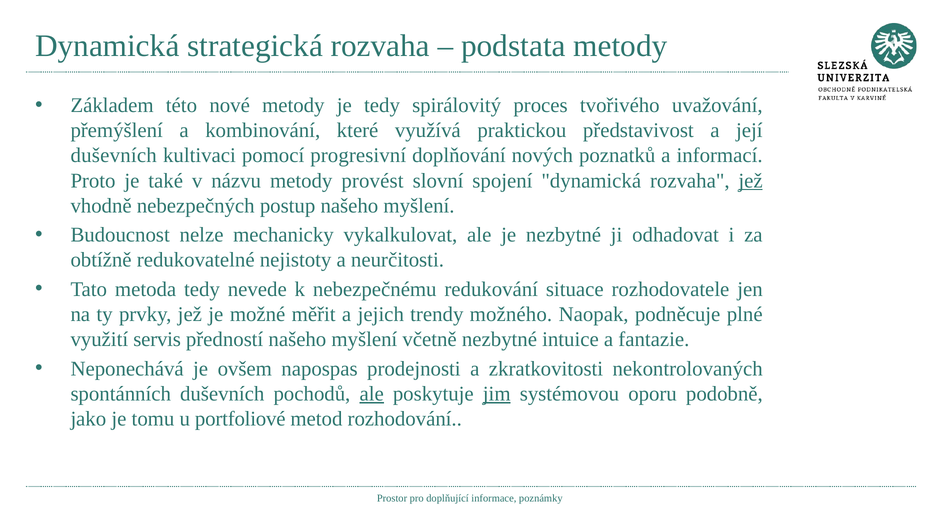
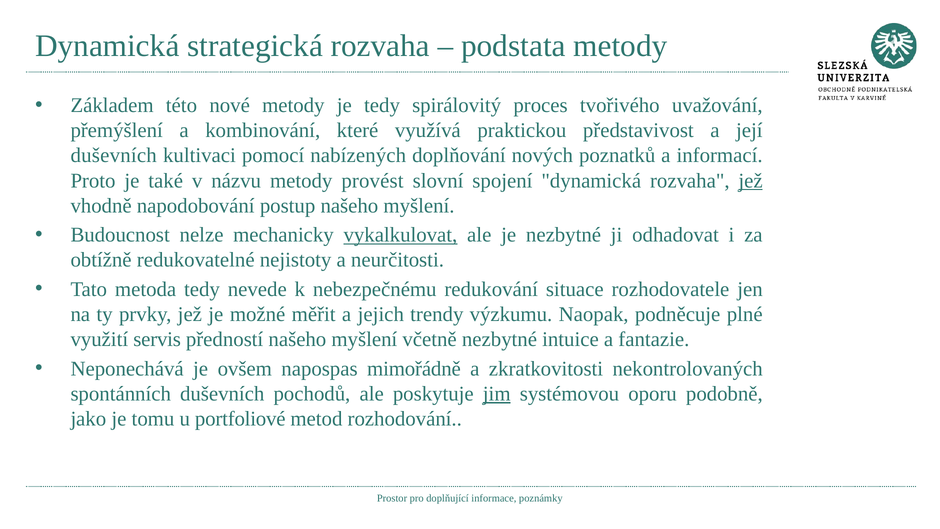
progresivní: progresivní -> nabízených
nebezpečných: nebezpečných -> napodobování
vykalkulovat underline: none -> present
možného: možného -> výzkumu
prodejnosti: prodejnosti -> mimořádně
ale at (372, 394) underline: present -> none
